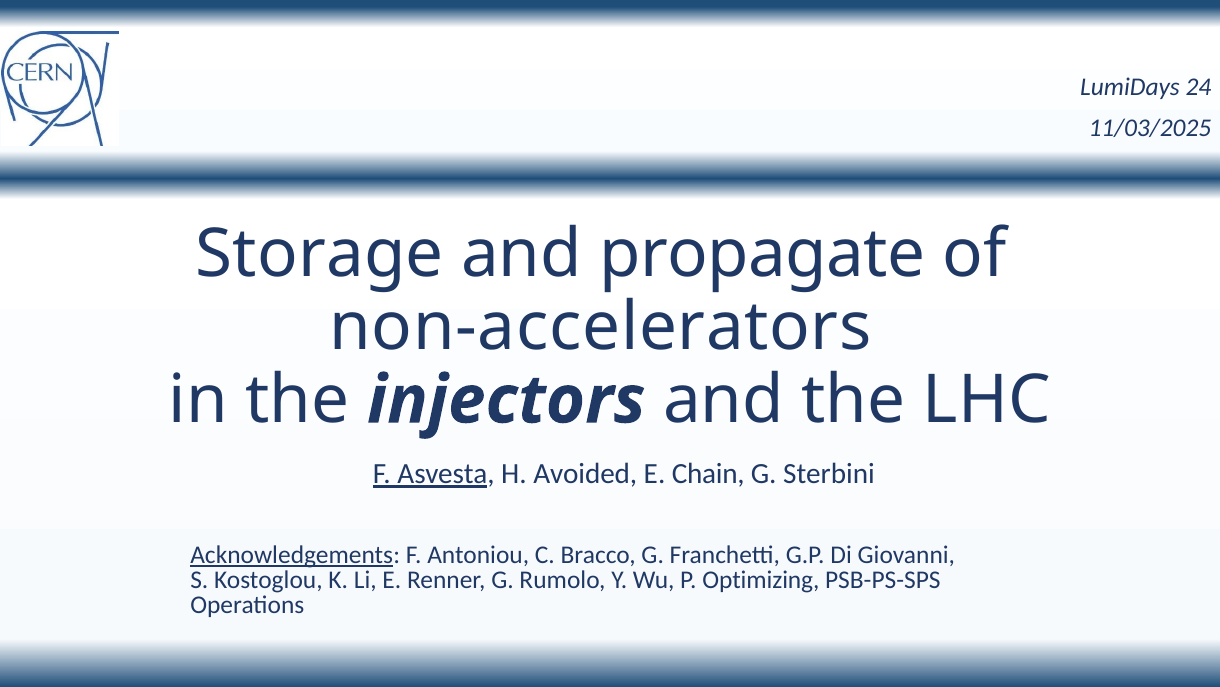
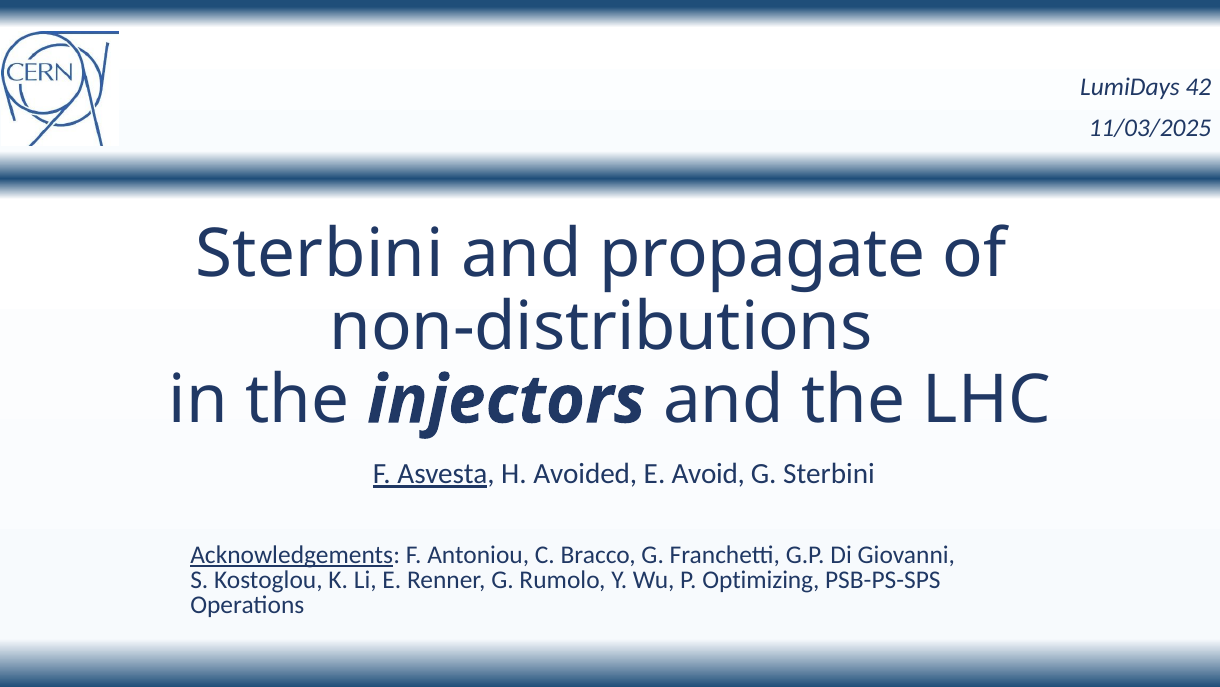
24: 24 -> 42
Storage at (320, 254): Storage -> Sterbini
non-accelerators: non-accelerators -> non-distributions
Chain: Chain -> Avoid
